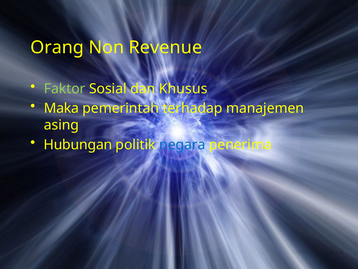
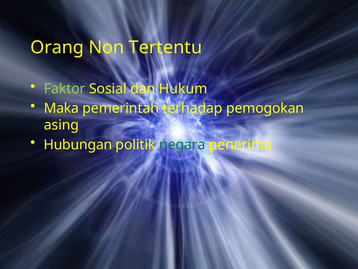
Revenue: Revenue -> Tertentu
Khusus: Khusus -> Hukum
manajemen: manajemen -> pemogokan
negara colour: blue -> green
